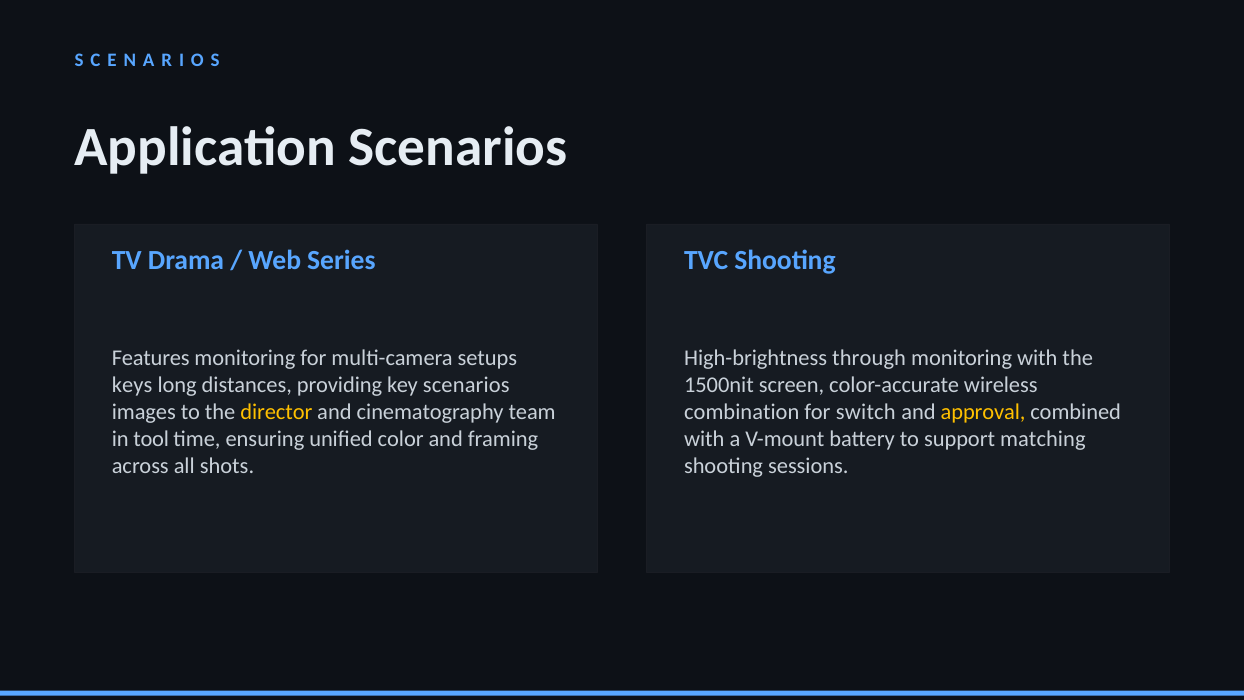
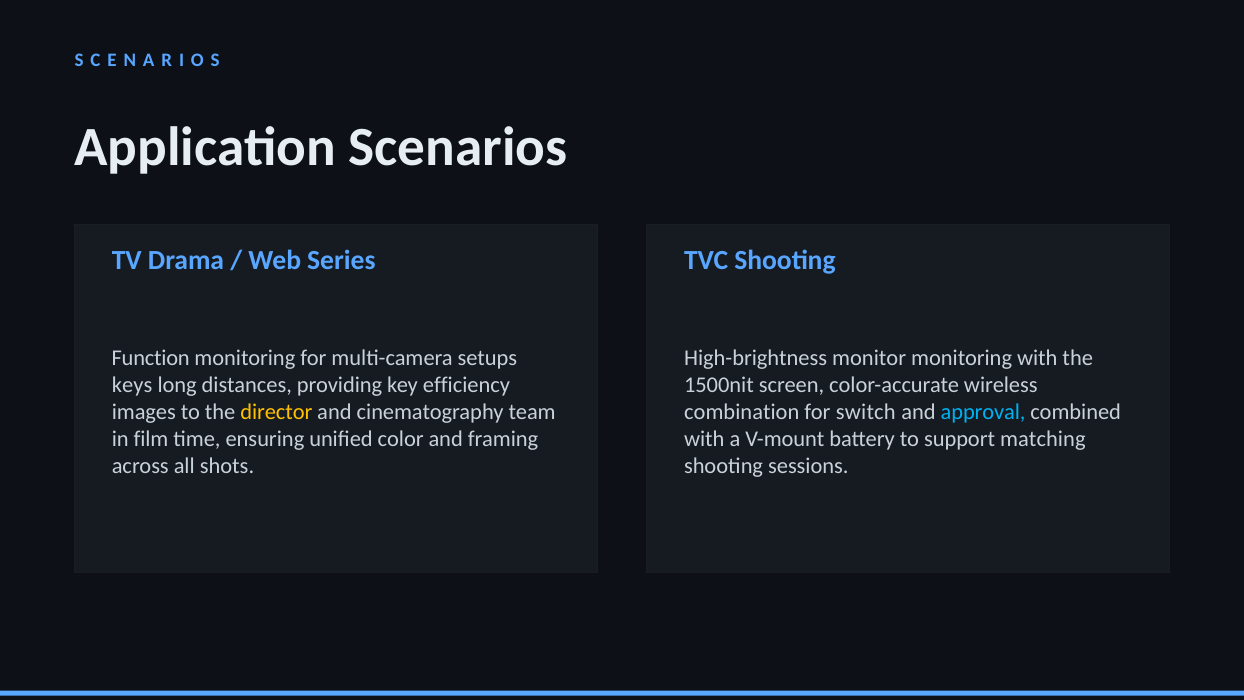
Features: Features -> Function
through: through -> monitor
key scenarios: scenarios -> efficiency
approval colour: yellow -> light blue
tool: tool -> film
